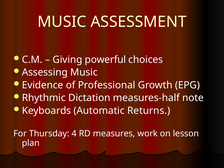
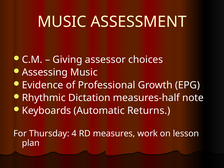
powerful: powerful -> assessor
